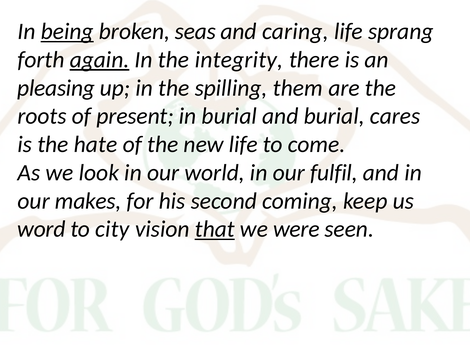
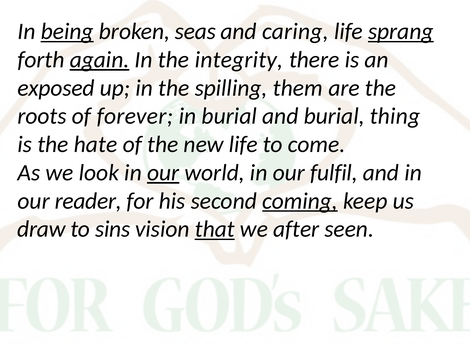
sprang underline: none -> present
pleasing: pleasing -> exposed
present: present -> forever
cares: cares -> thing
our at (163, 172) underline: none -> present
makes: makes -> reader
coming underline: none -> present
word: word -> draw
city: city -> sins
were: were -> after
